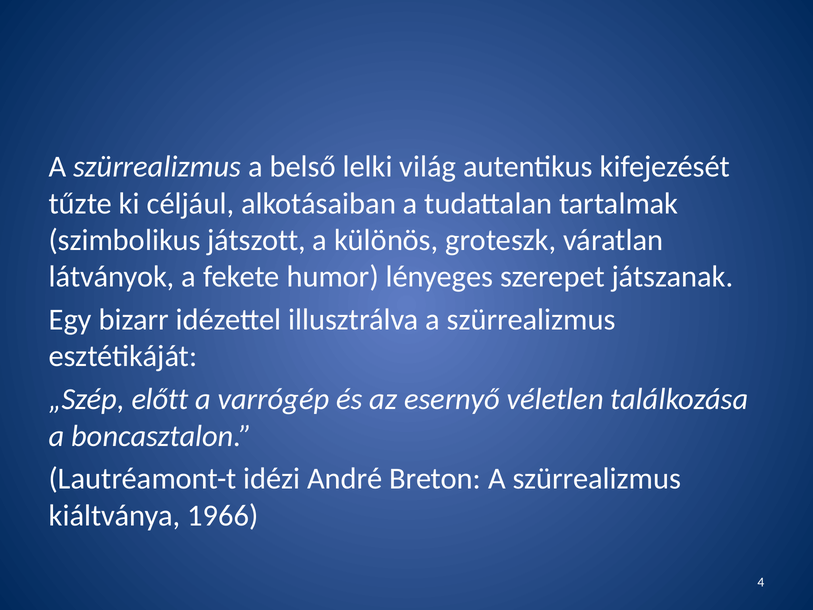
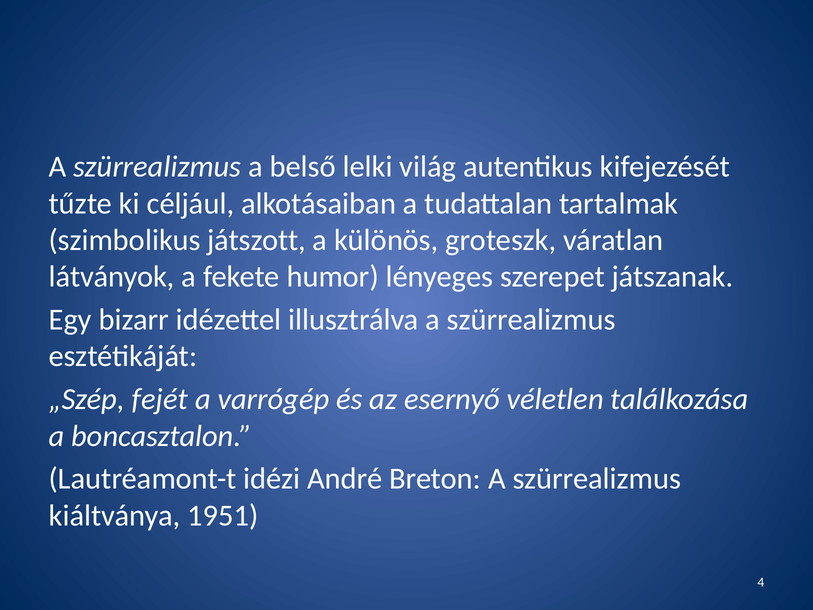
előtt: előtt -> fejét
1966: 1966 -> 1951
